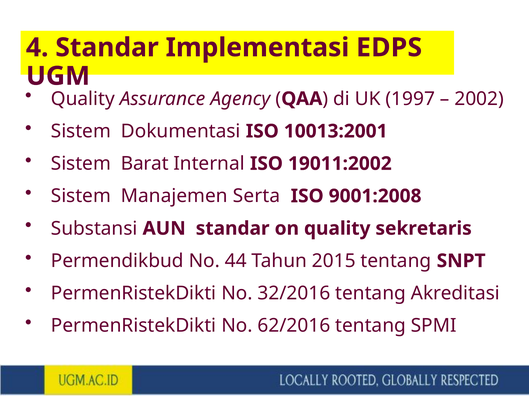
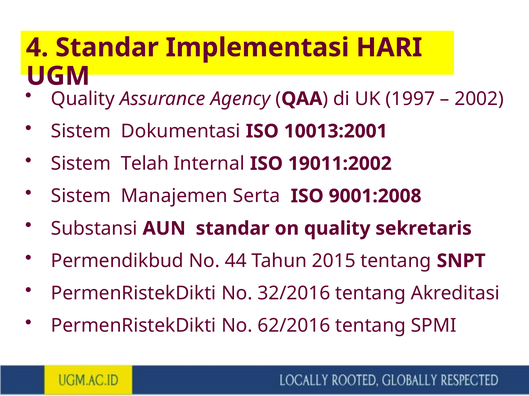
EDPS: EDPS -> HARI
Barat: Barat -> Telah
